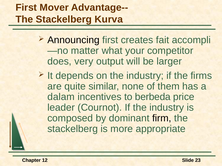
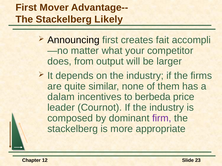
Kurva: Kurva -> Likely
very: very -> from
firm colour: black -> purple
